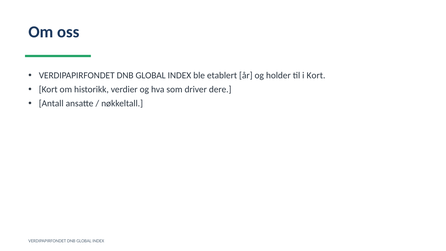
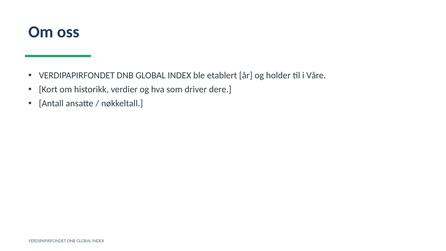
i Kort: Kort -> Våre
